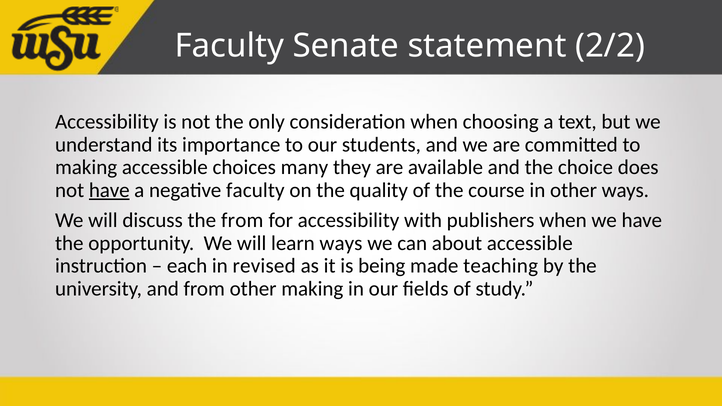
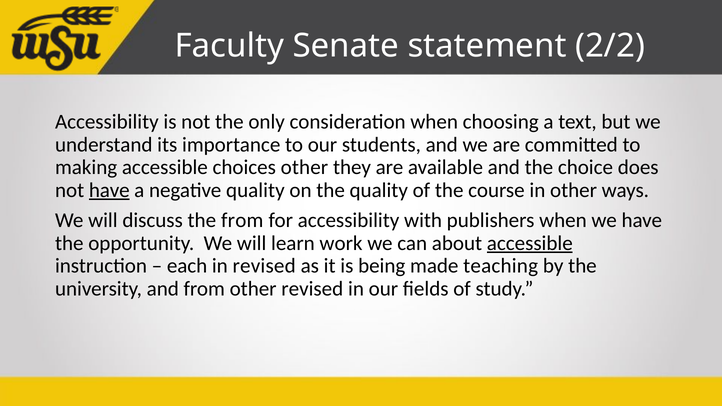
choices many: many -> other
negative faculty: faculty -> quality
learn ways: ways -> work
accessible at (530, 243) underline: none -> present
other making: making -> revised
